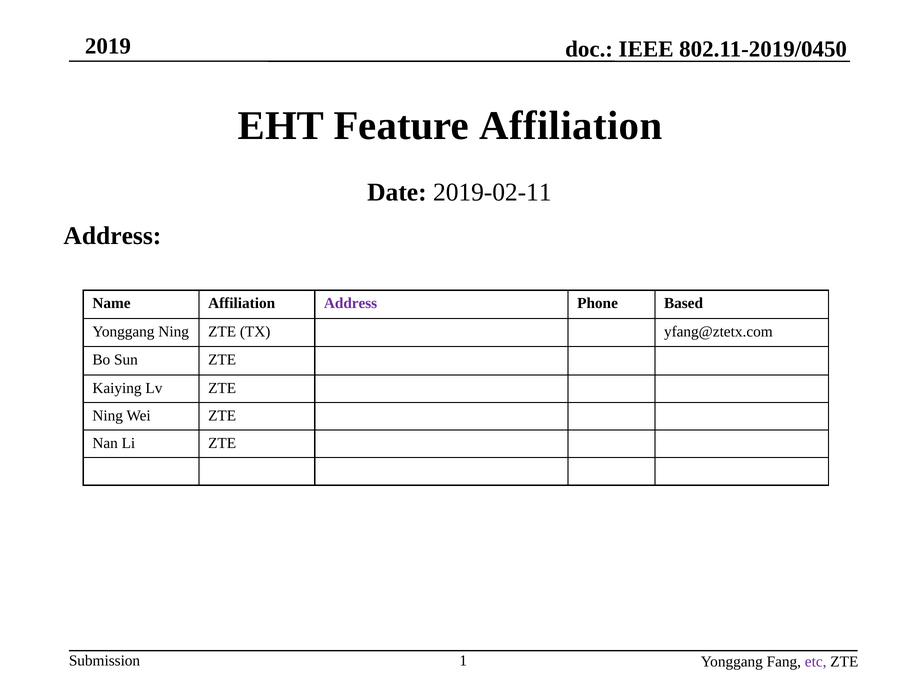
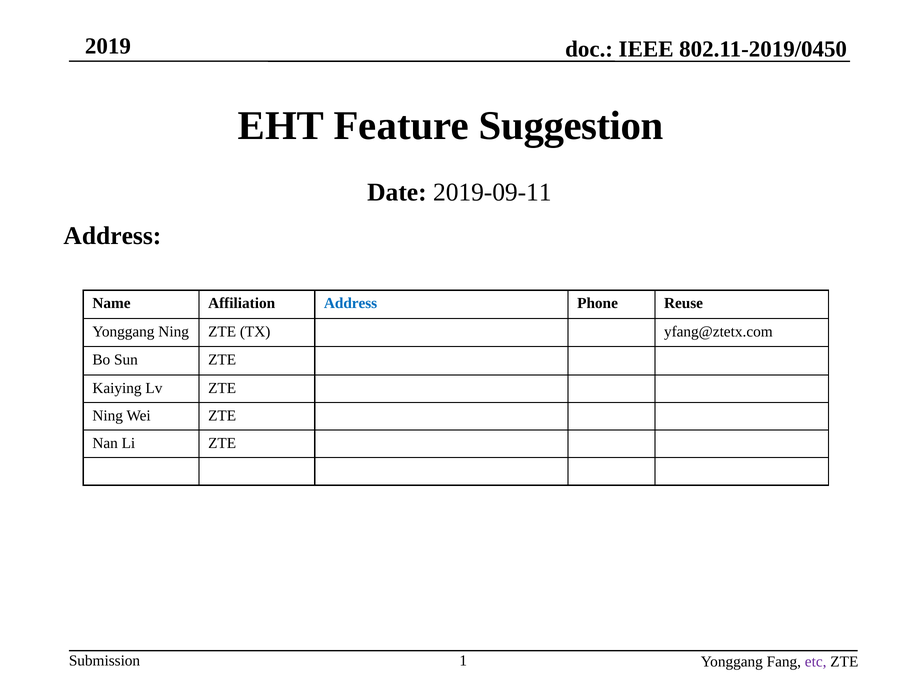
Feature Affiliation: Affiliation -> Suggestion
2019-02-11: 2019-02-11 -> 2019-09-11
Address at (351, 304) colour: purple -> blue
Based: Based -> Reuse
